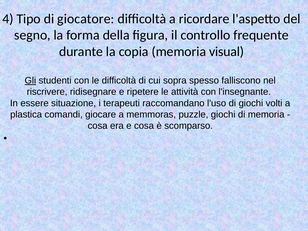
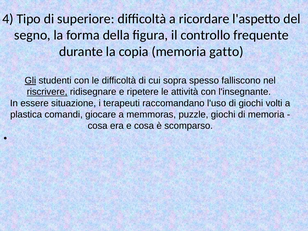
giocatore: giocatore -> superiore
visual: visual -> gatto
riscrivere underline: none -> present
